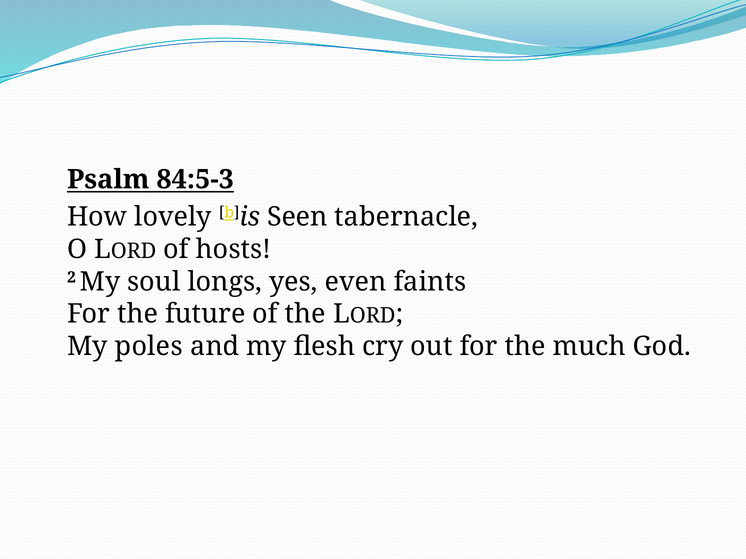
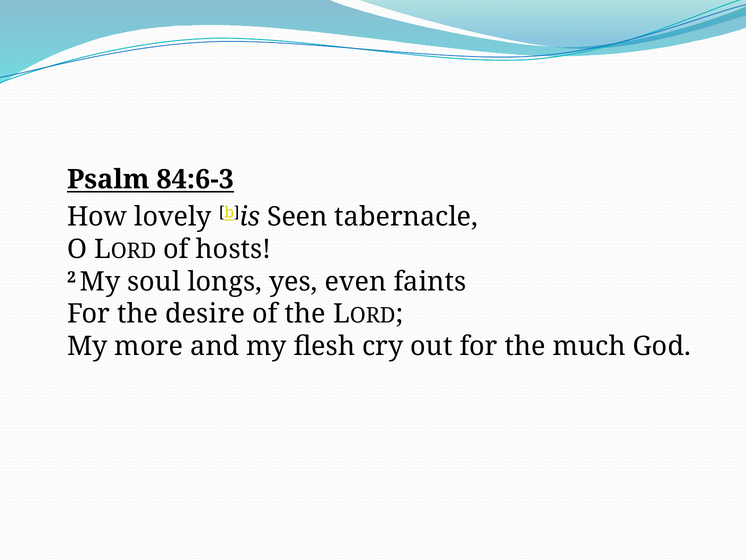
84:5-3: 84:5-3 -> 84:6-3
future: future -> desire
poles: poles -> more
